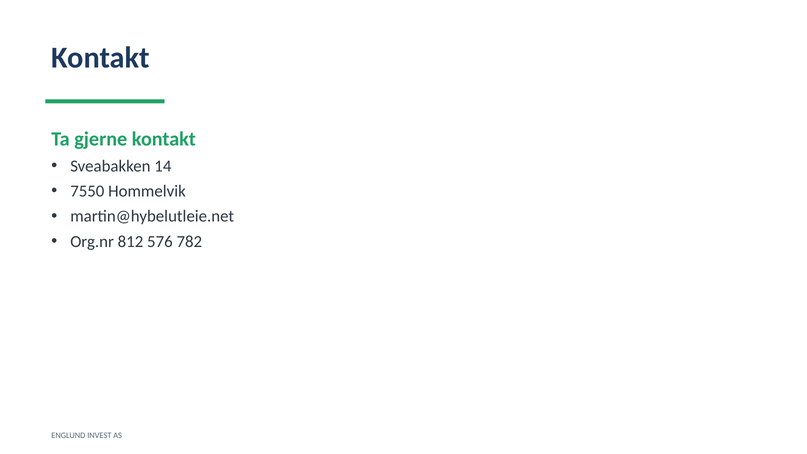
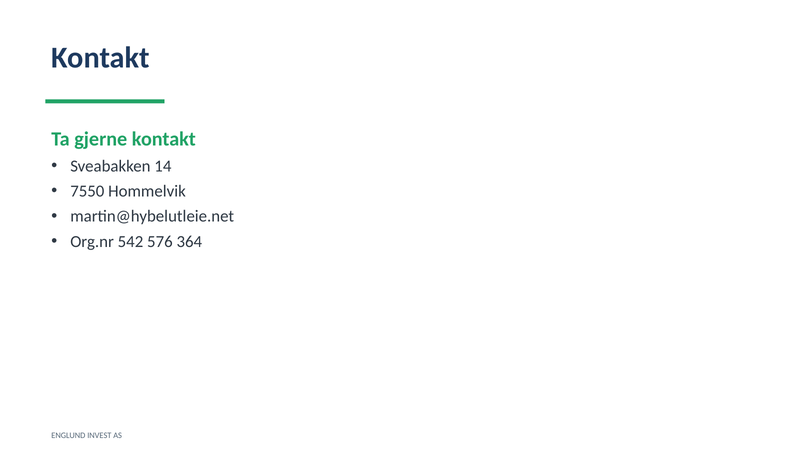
812: 812 -> 542
782: 782 -> 364
